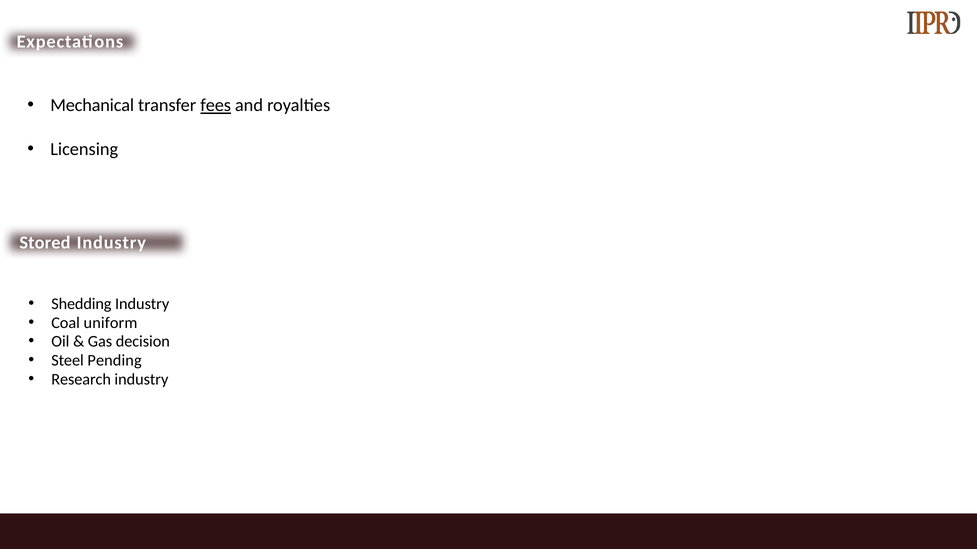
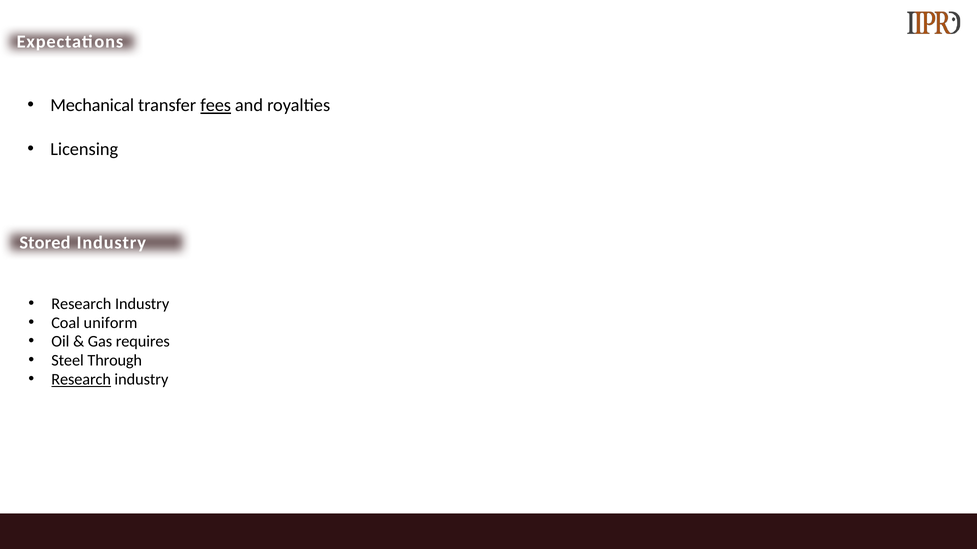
Shedding at (81, 304): Shedding -> Research
decision: decision -> requires
Pending: Pending -> Through
Research at (81, 380) underline: none -> present
